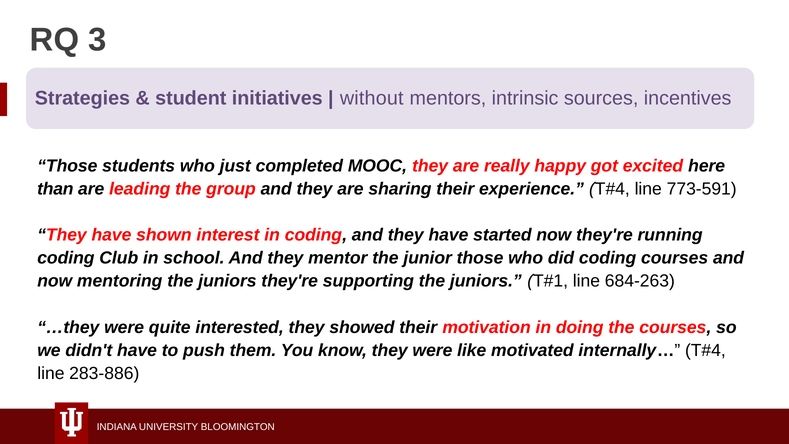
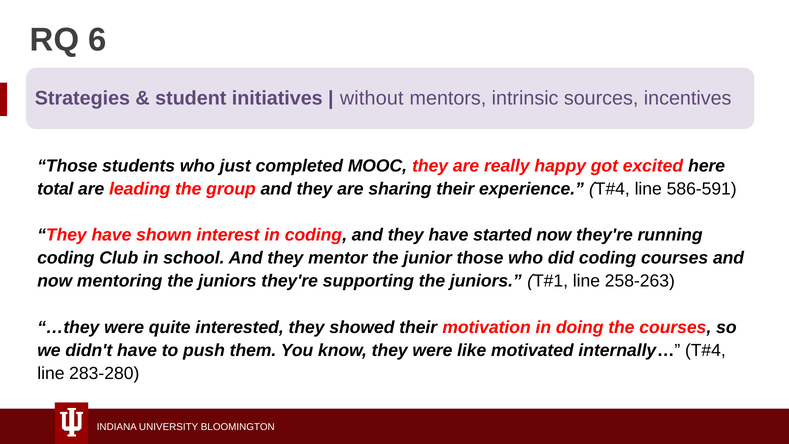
3: 3 -> 6
than: than -> total
773-591: 773-591 -> 586-591
684-263: 684-263 -> 258-263
283-886: 283-886 -> 283-280
